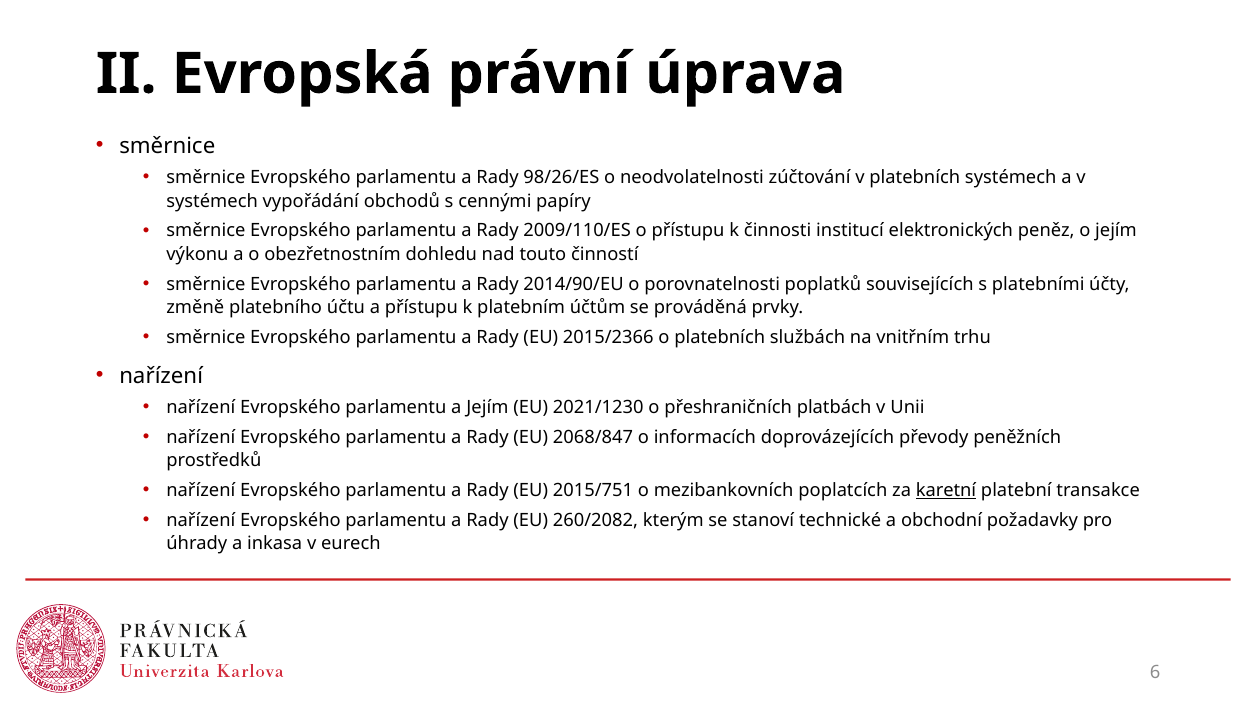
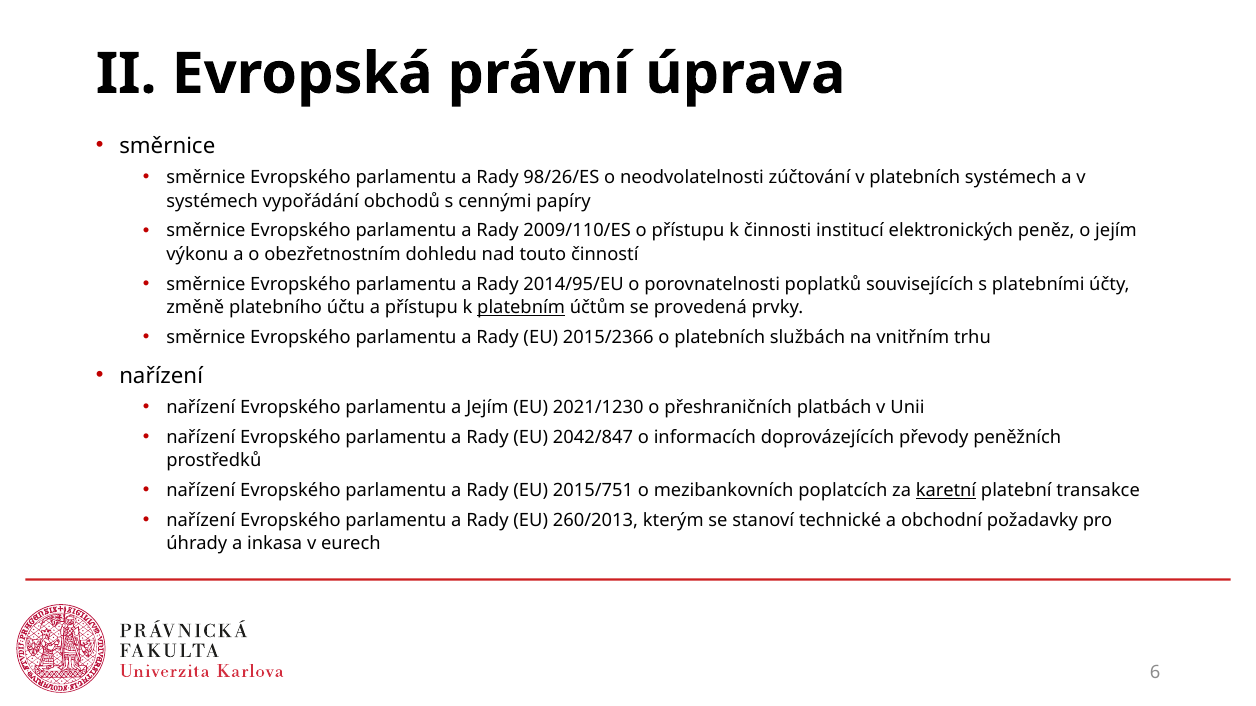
2014/90/EU: 2014/90/EU -> 2014/95/EU
platebním underline: none -> present
prováděná: prováděná -> provedená
2068/847: 2068/847 -> 2042/847
260/2082: 260/2082 -> 260/2013
